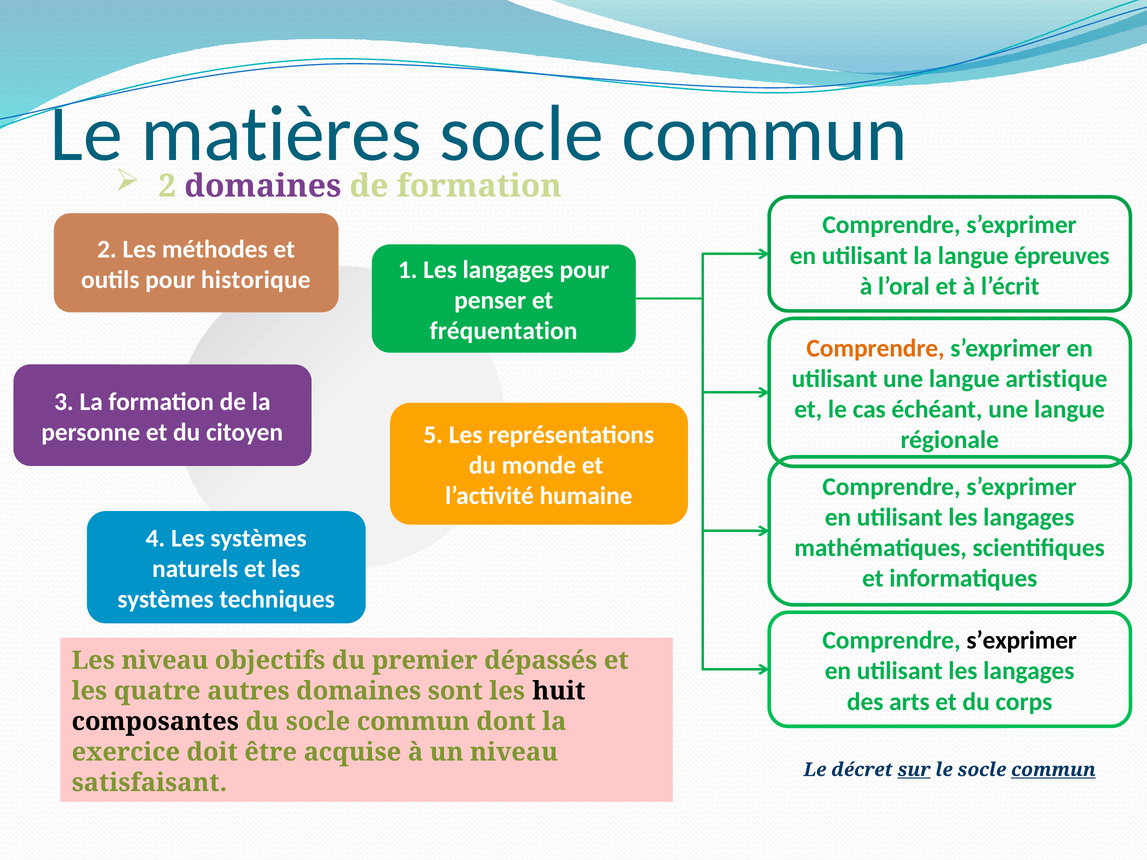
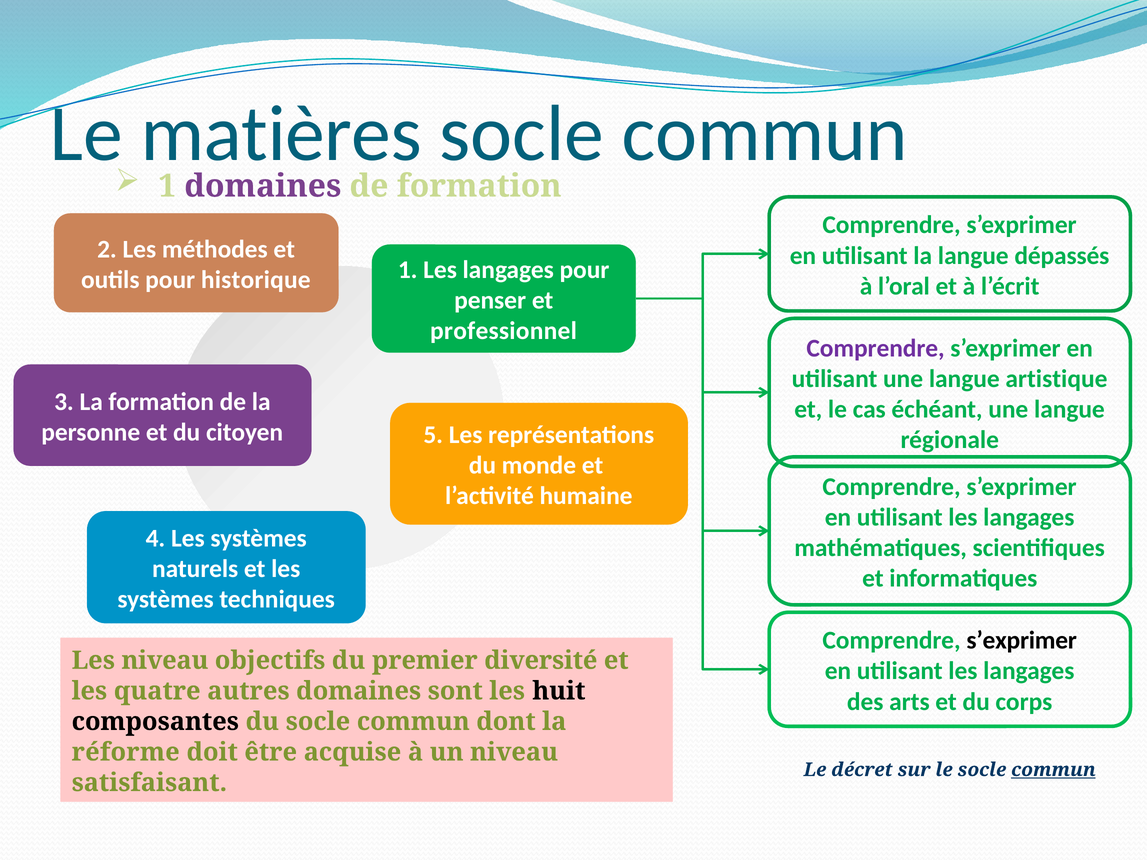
2 at (167, 186): 2 -> 1
épreuves: épreuves -> dépassés
fréquentation: fréquentation -> professionnel
Comprendre at (876, 348) colour: orange -> purple
dépassés: dépassés -> diversité
exercice: exercice -> réforme
sur underline: present -> none
